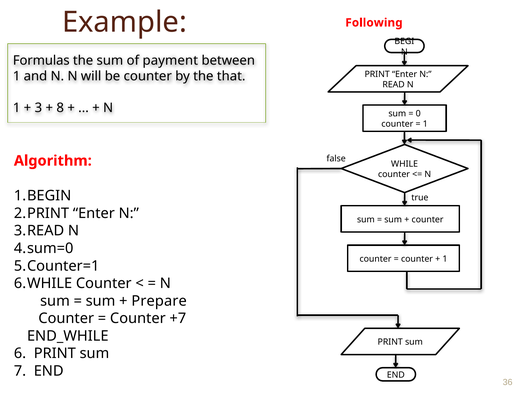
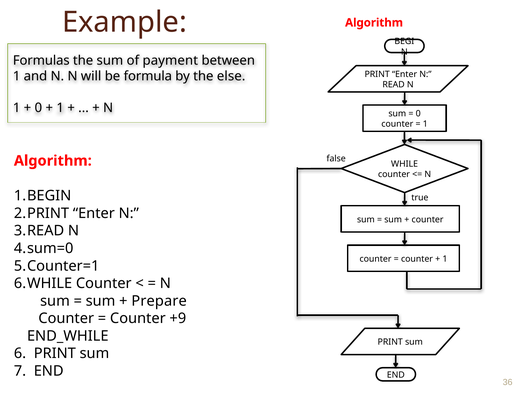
Following at (374, 23): Following -> Algorithm
be counter: counter -> formula
that: that -> else
3 at (38, 108): 3 -> 0
8 at (60, 108): 8 -> 1
+7: +7 -> +9
